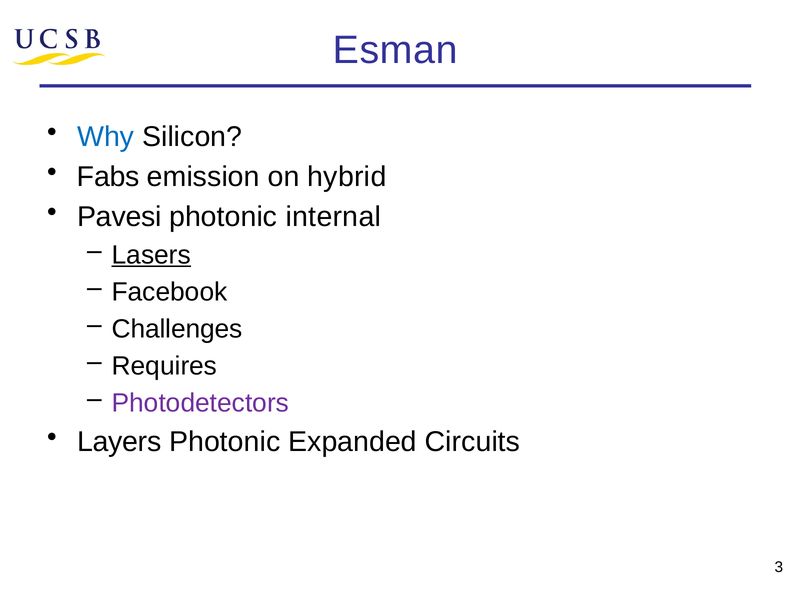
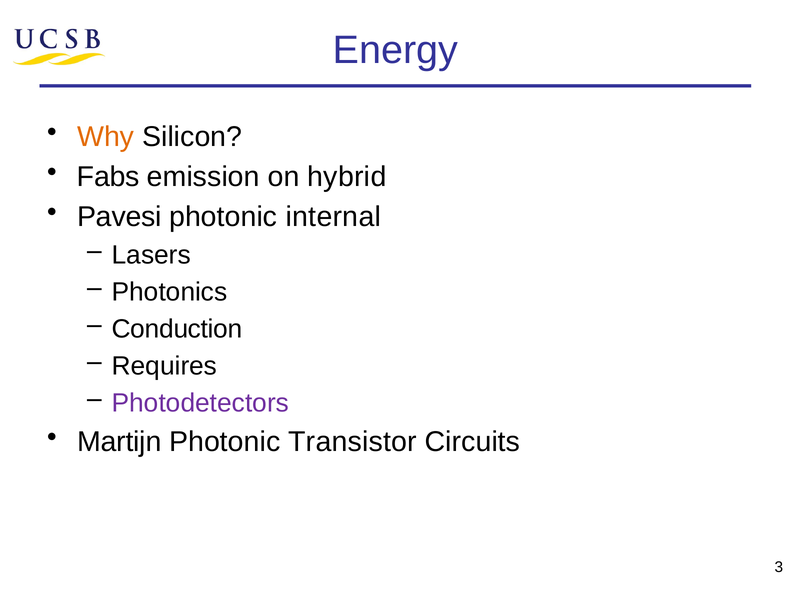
Esman: Esman -> Energy
Why colour: blue -> orange
Lasers underline: present -> none
Facebook: Facebook -> Photonics
Challenges: Challenges -> Conduction
Layers: Layers -> Martijn
Expanded: Expanded -> Transistor
